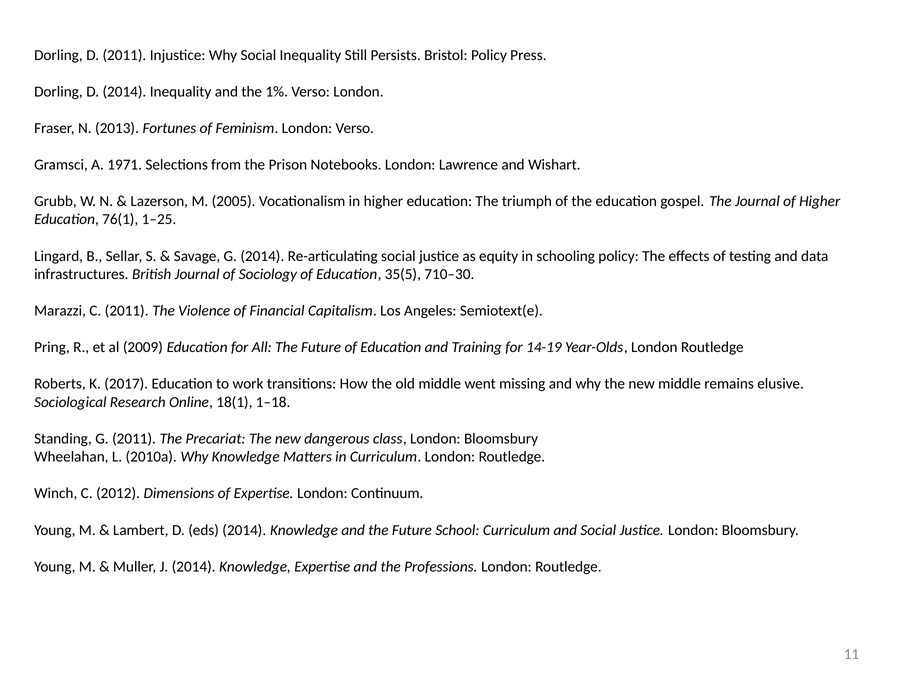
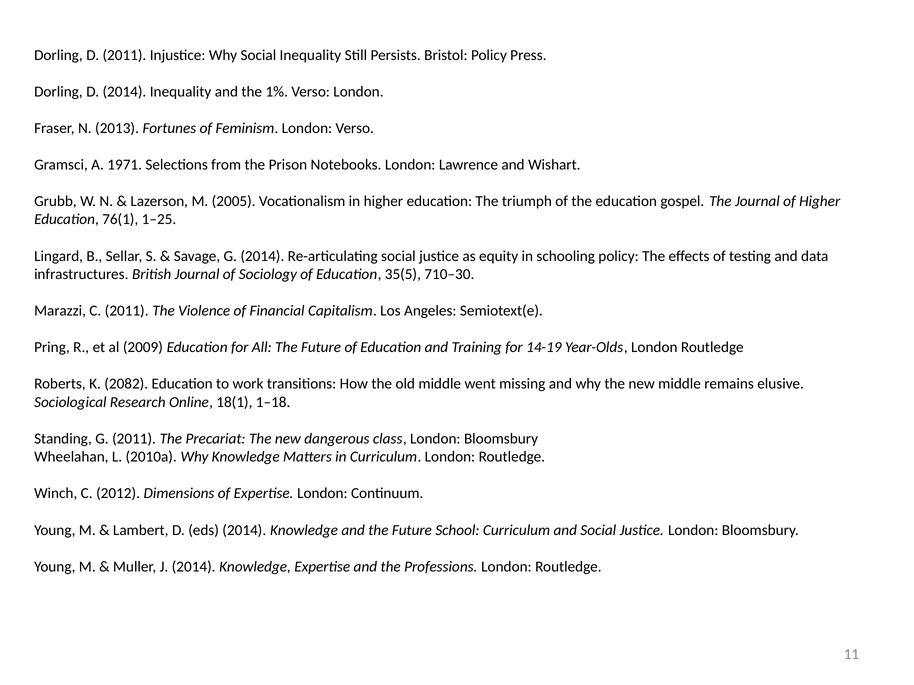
2017: 2017 -> 2082
